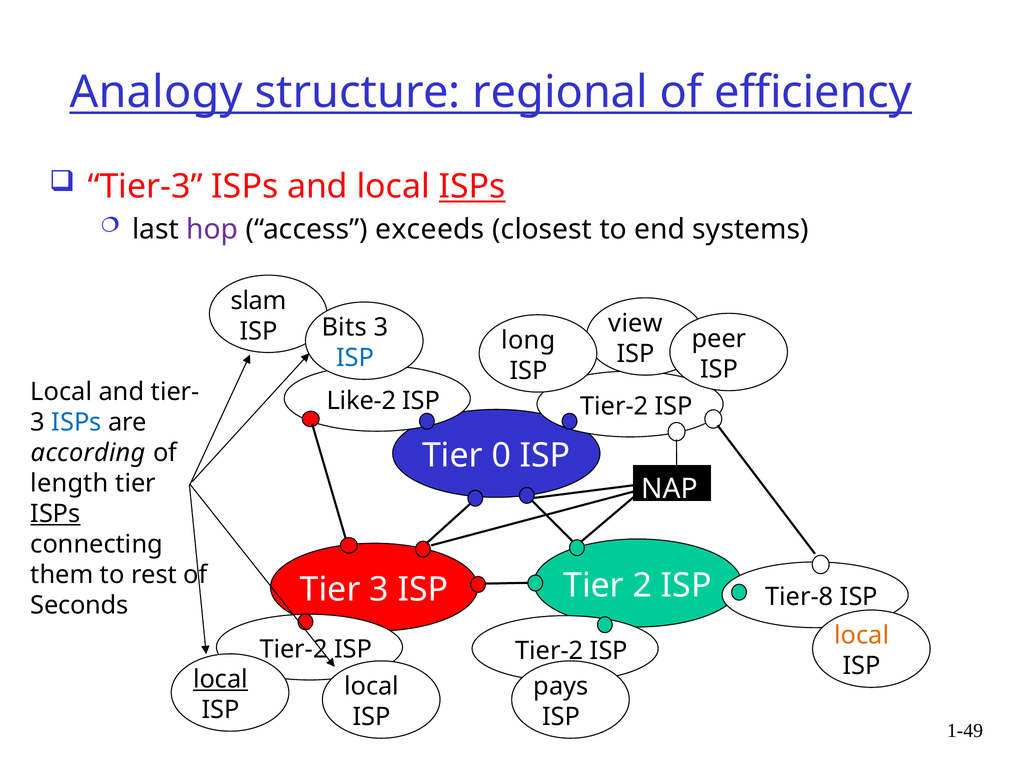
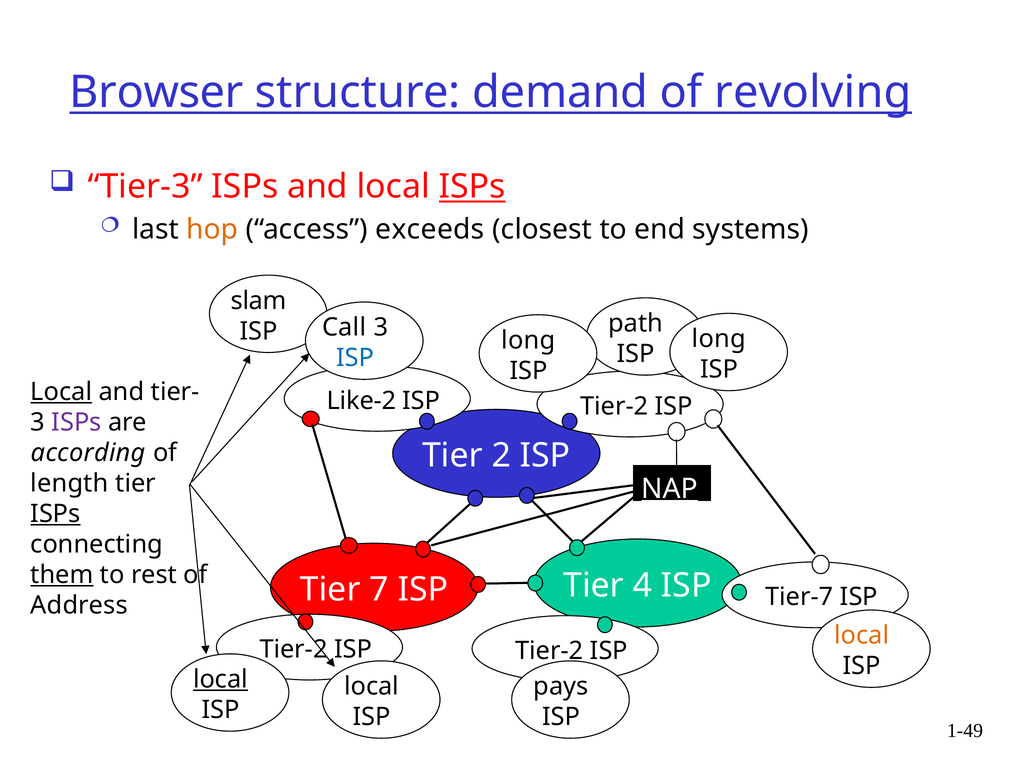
Analogy: Analogy -> Browser
regional: regional -> demand
efficiency: efficiency -> revolving
hop colour: purple -> orange
view: view -> path
Bits: Bits -> Call
peer at (719, 339): peer -> long
Local at (61, 392) underline: none -> present
ISPs at (77, 422) colour: blue -> purple
0: 0 -> 2
NAP underline: none -> present
them underline: none -> present
2: 2 -> 4
Tier 3: 3 -> 7
Tier-8: Tier-8 -> Tier-7
Seconds: Seconds -> Address
